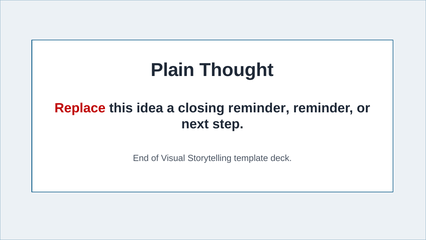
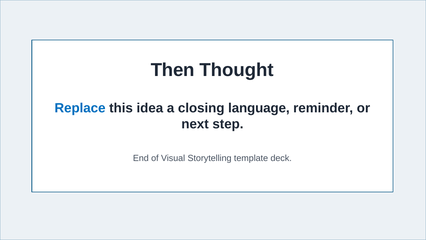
Plain: Plain -> Then
Replace colour: red -> blue
reminder at (259, 108): reminder -> language
